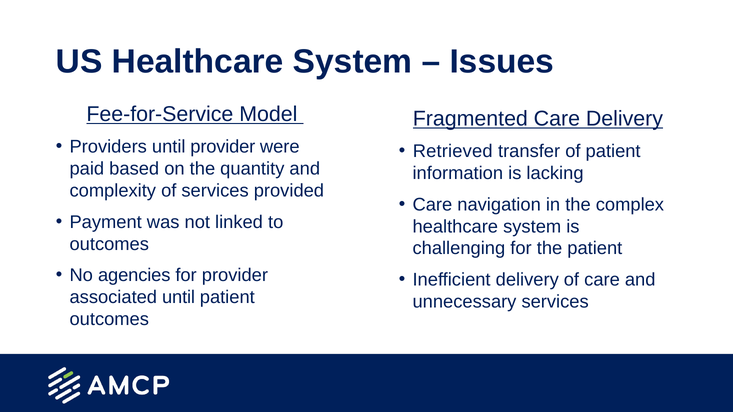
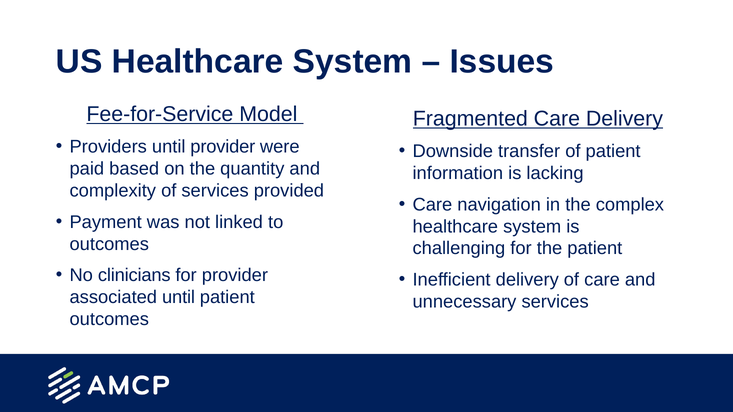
Retrieved: Retrieved -> Downside
agencies: agencies -> clinicians
